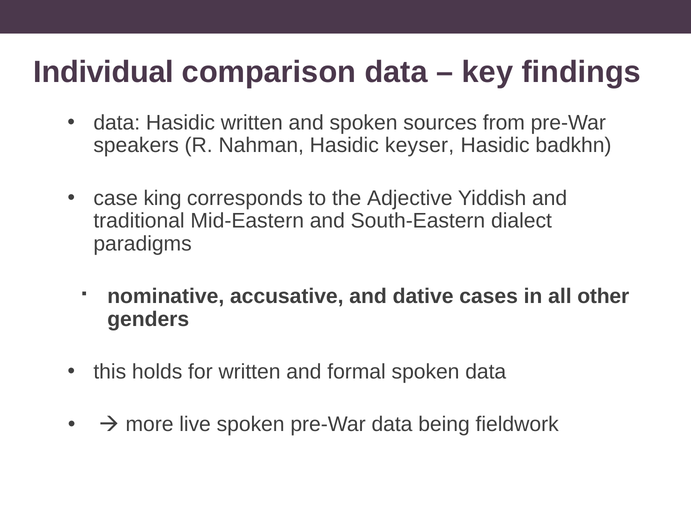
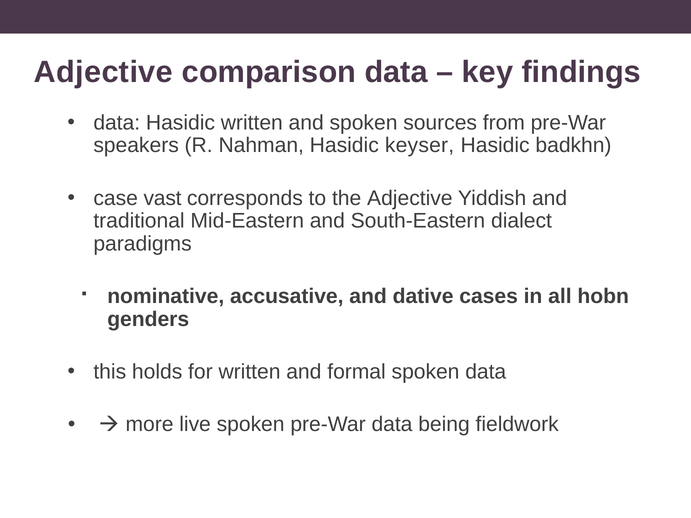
Individual at (104, 72): Individual -> Adjective
king: king -> vast
other: other -> hobn
